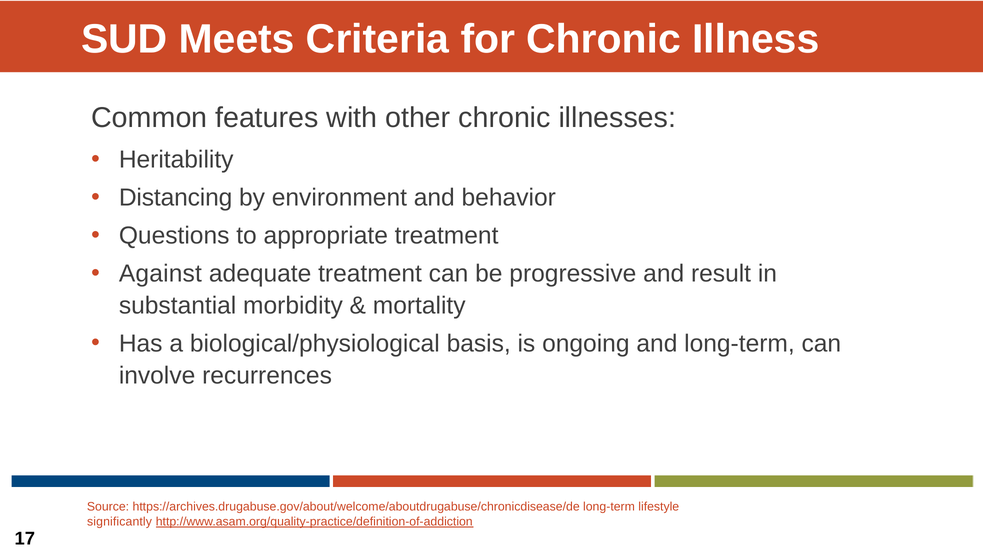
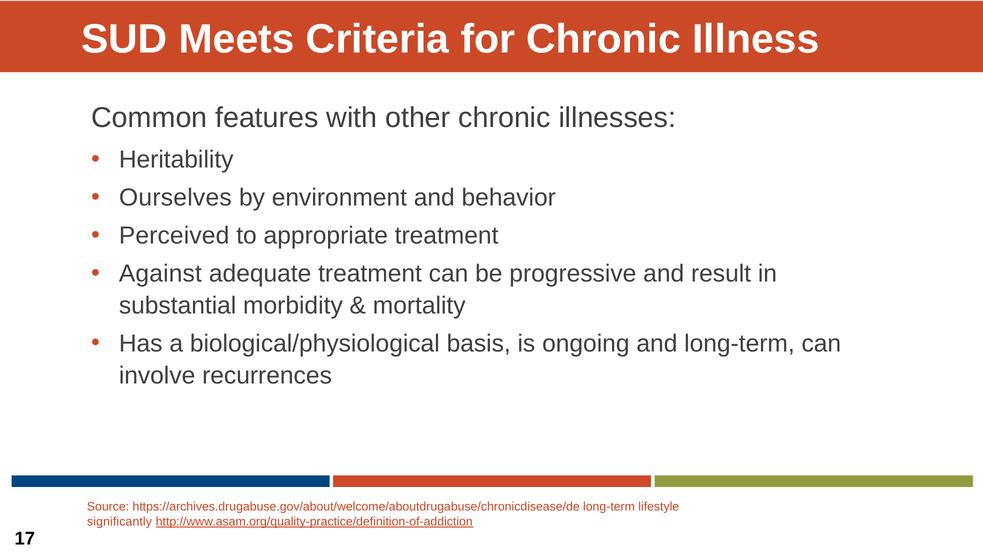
Distancing: Distancing -> Ourselves
Questions: Questions -> Perceived
